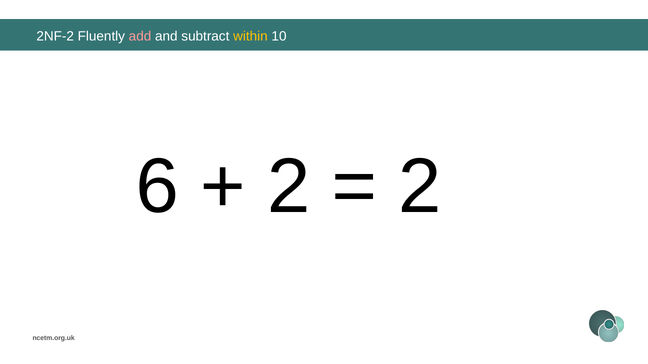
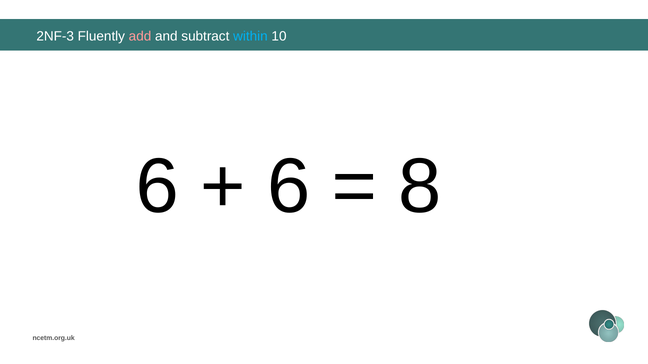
2NF-2: 2NF-2 -> 2NF-3
within colour: yellow -> light blue
2 at (289, 187): 2 -> 6
2 at (420, 187): 2 -> 8
